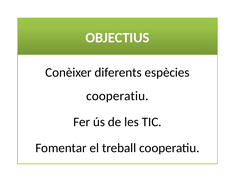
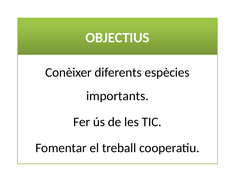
cooperatiu at (117, 96): cooperatiu -> importants
